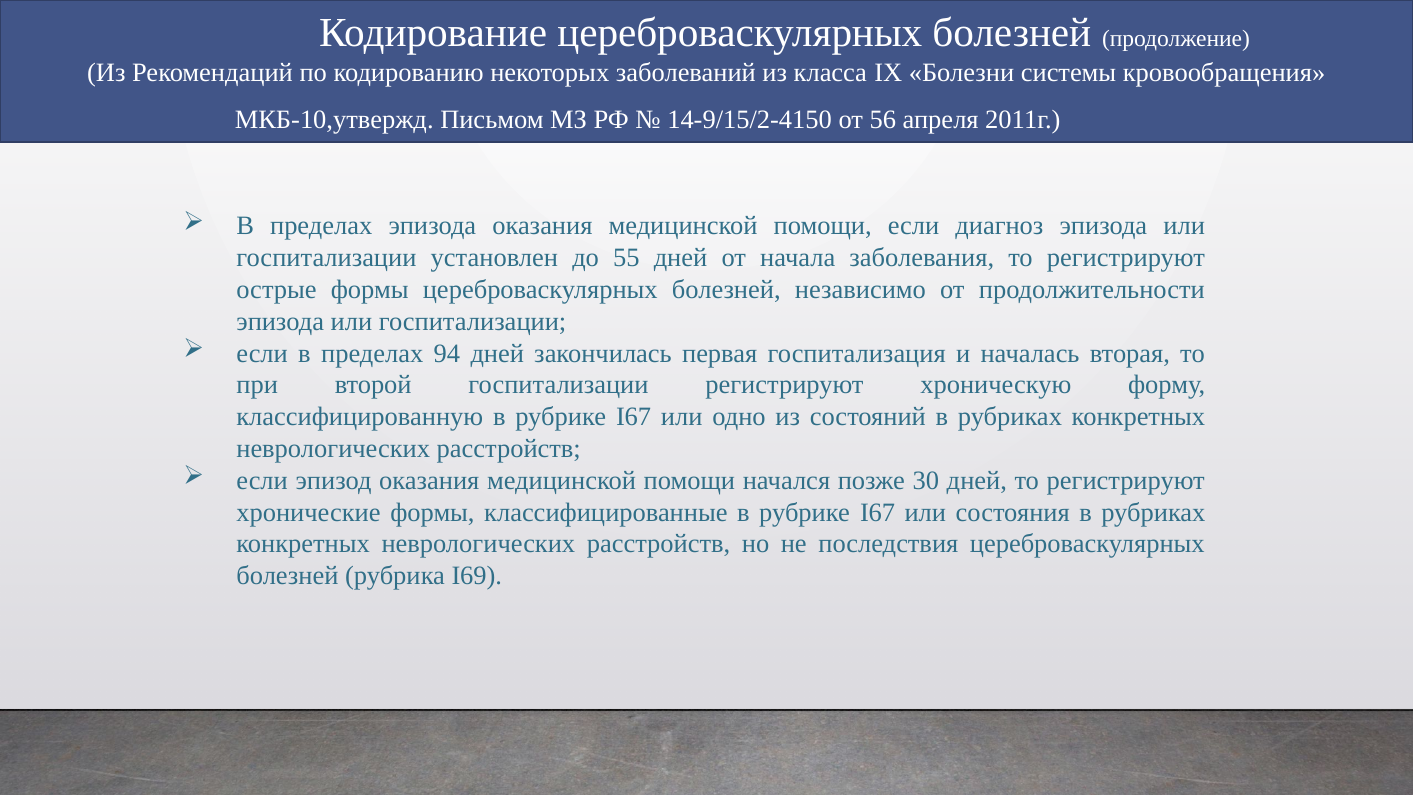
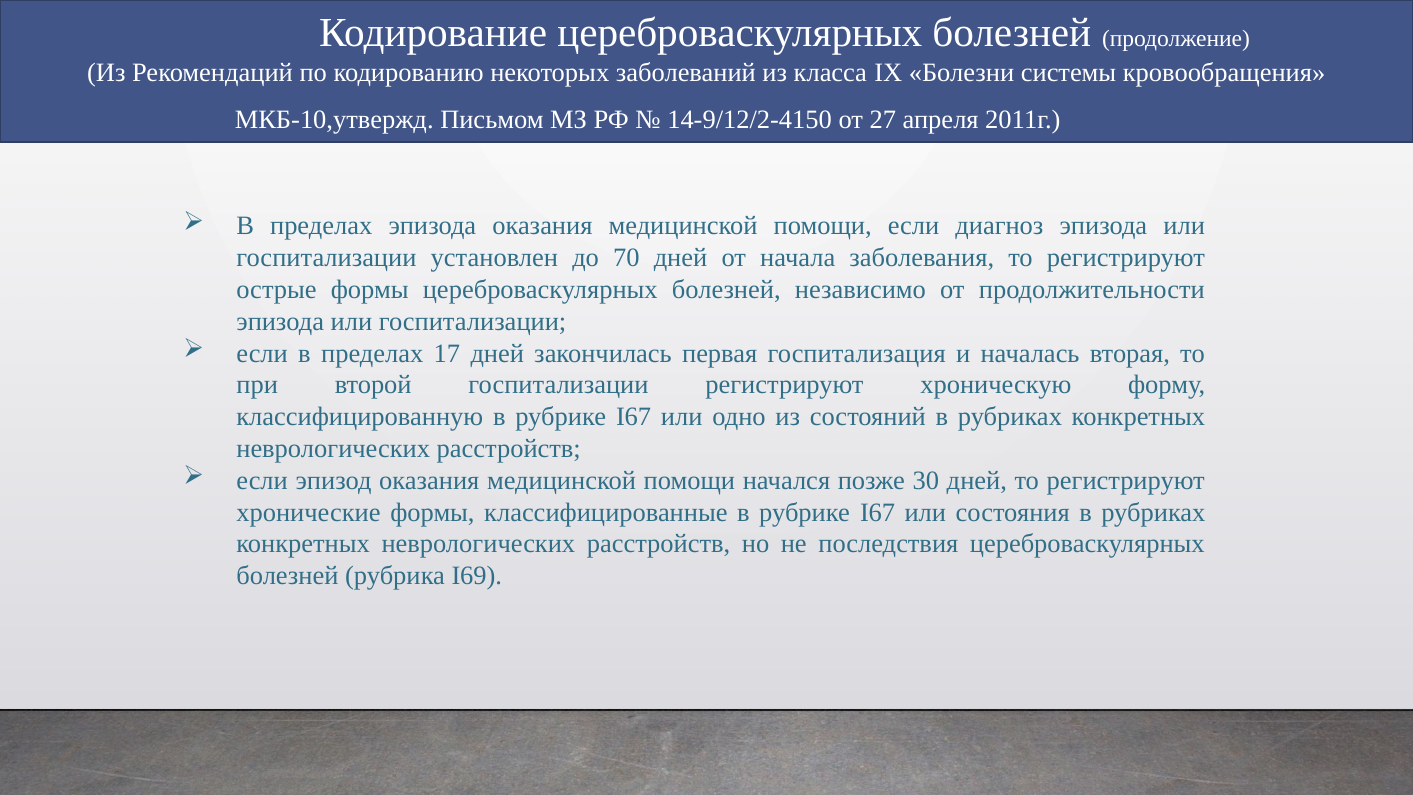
14-9/15/2-4150: 14-9/15/2-4150 -> 14-9/12/2-4150
56: 56 -> 27
55: 55 -> 70
94: 94 -> 17
